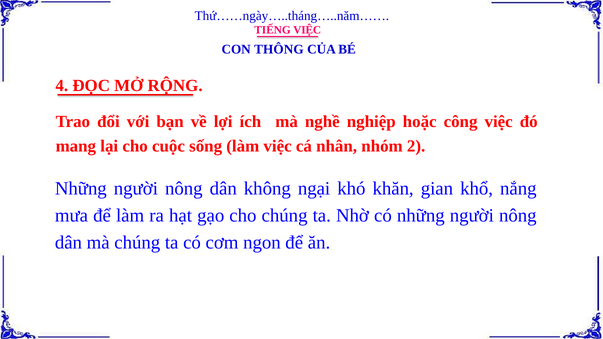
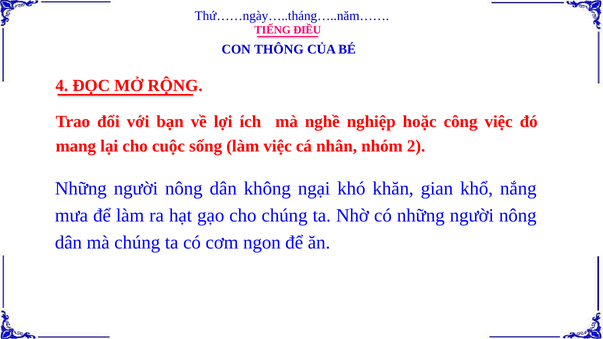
TIẾNG VIỆC: VIỆC -> ĐIỀU
